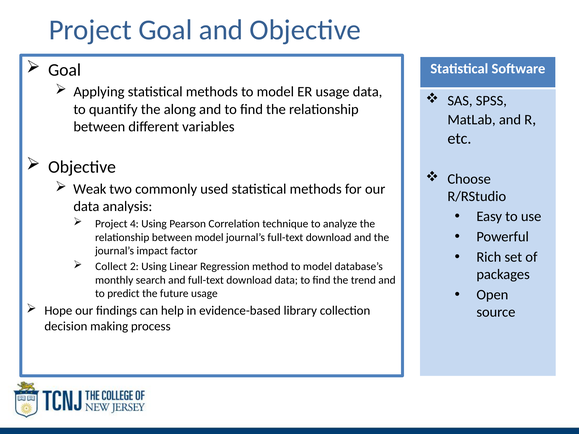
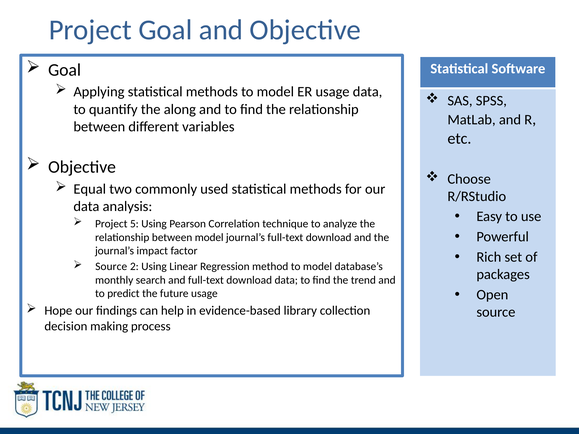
Weak: Weak -> Equal
4: 4 -> 5
Collect at (111, 267): Collect -> Source
